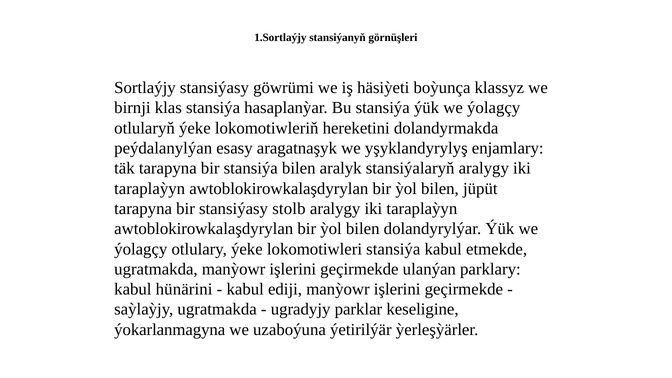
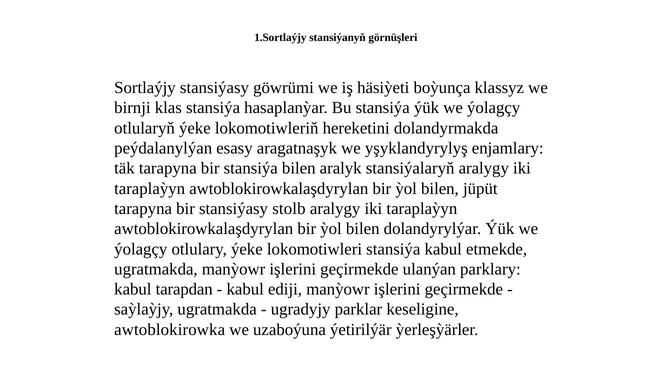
hünärini: hünärini -> tarapdan
ýokarlanmagyna: ýokarlanmagyna -> awtoblokirowka
